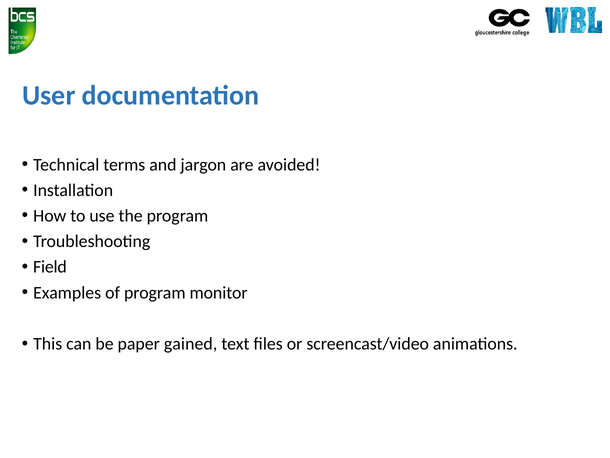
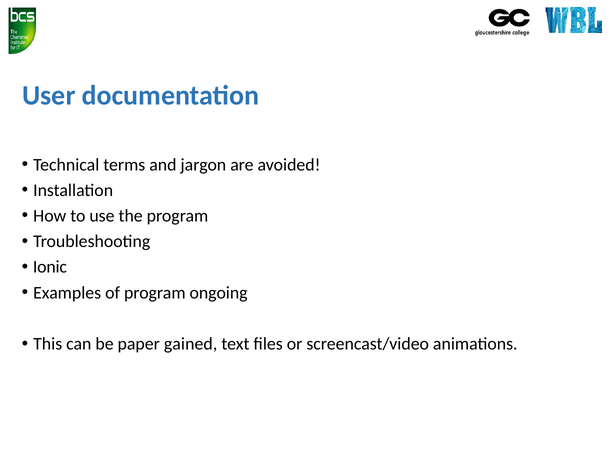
Field: Field -> Ionic
monitor: monitor -> ongoing
